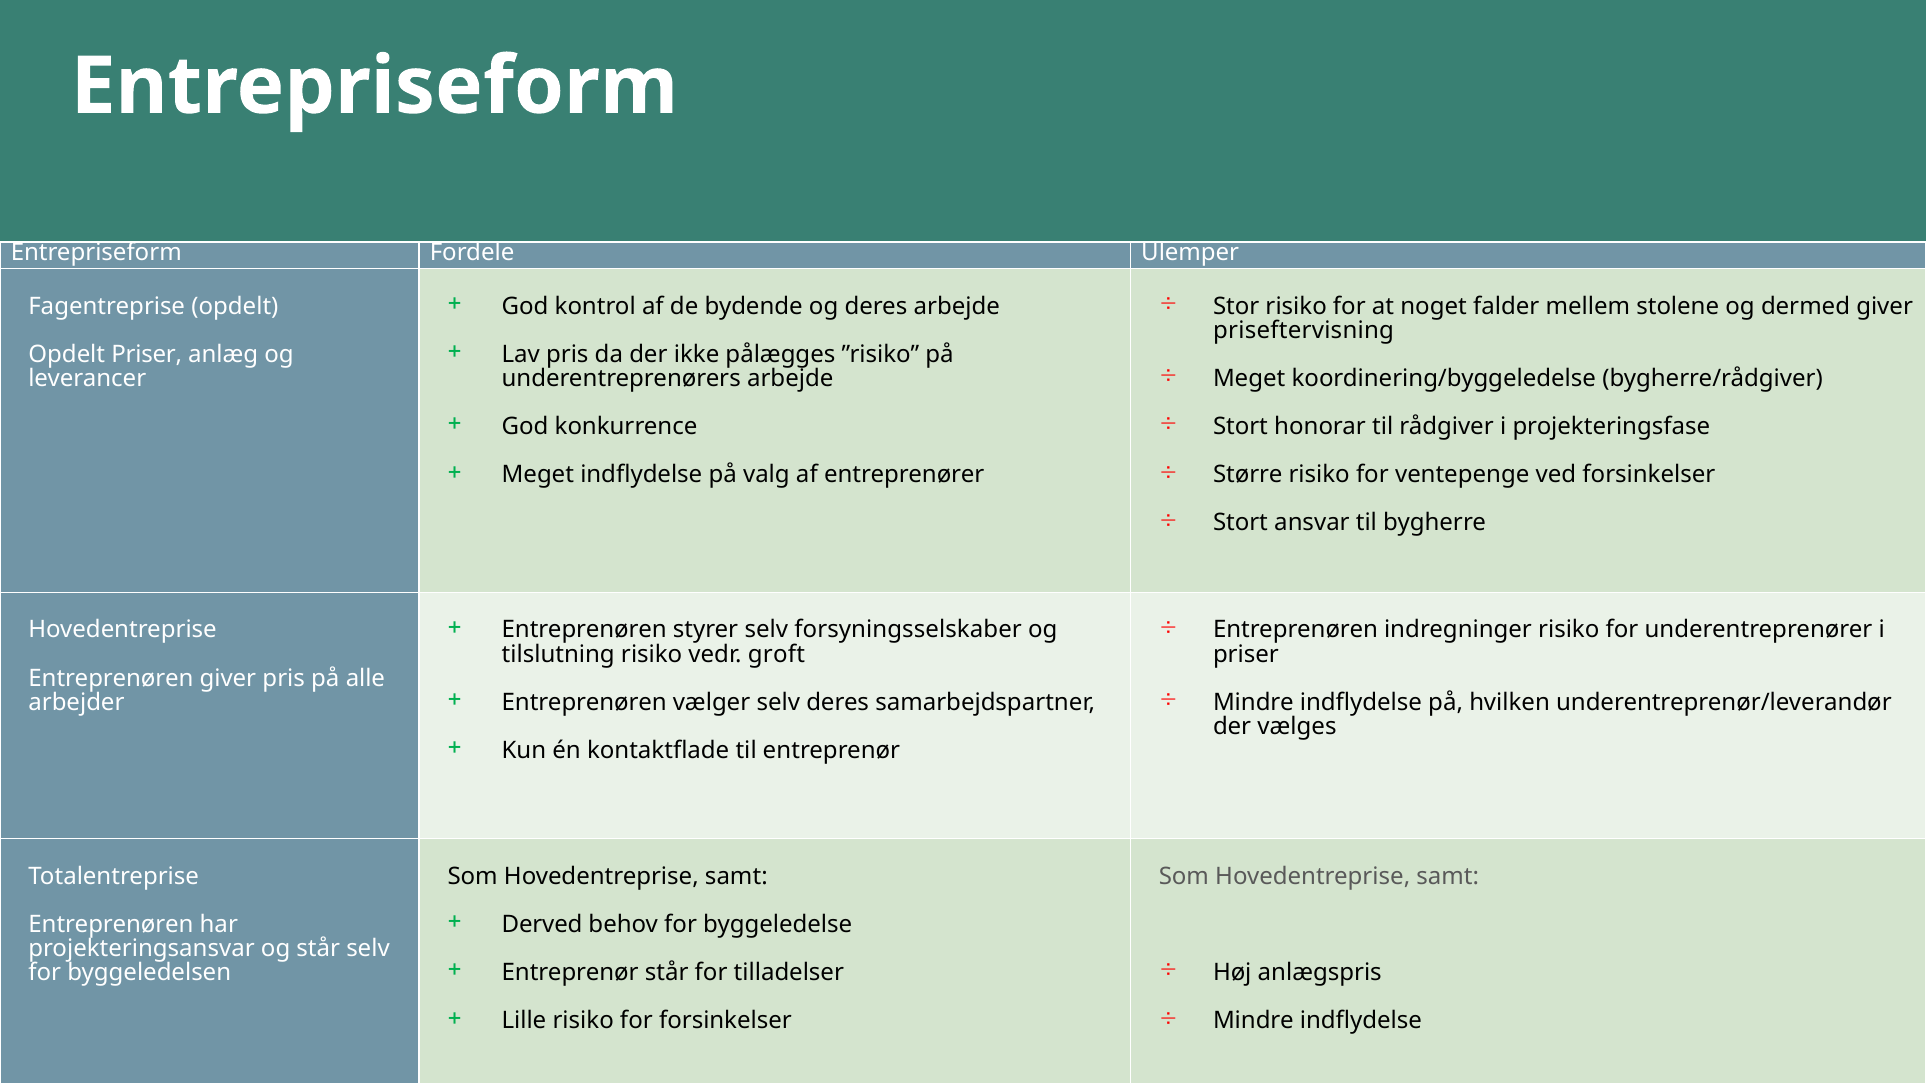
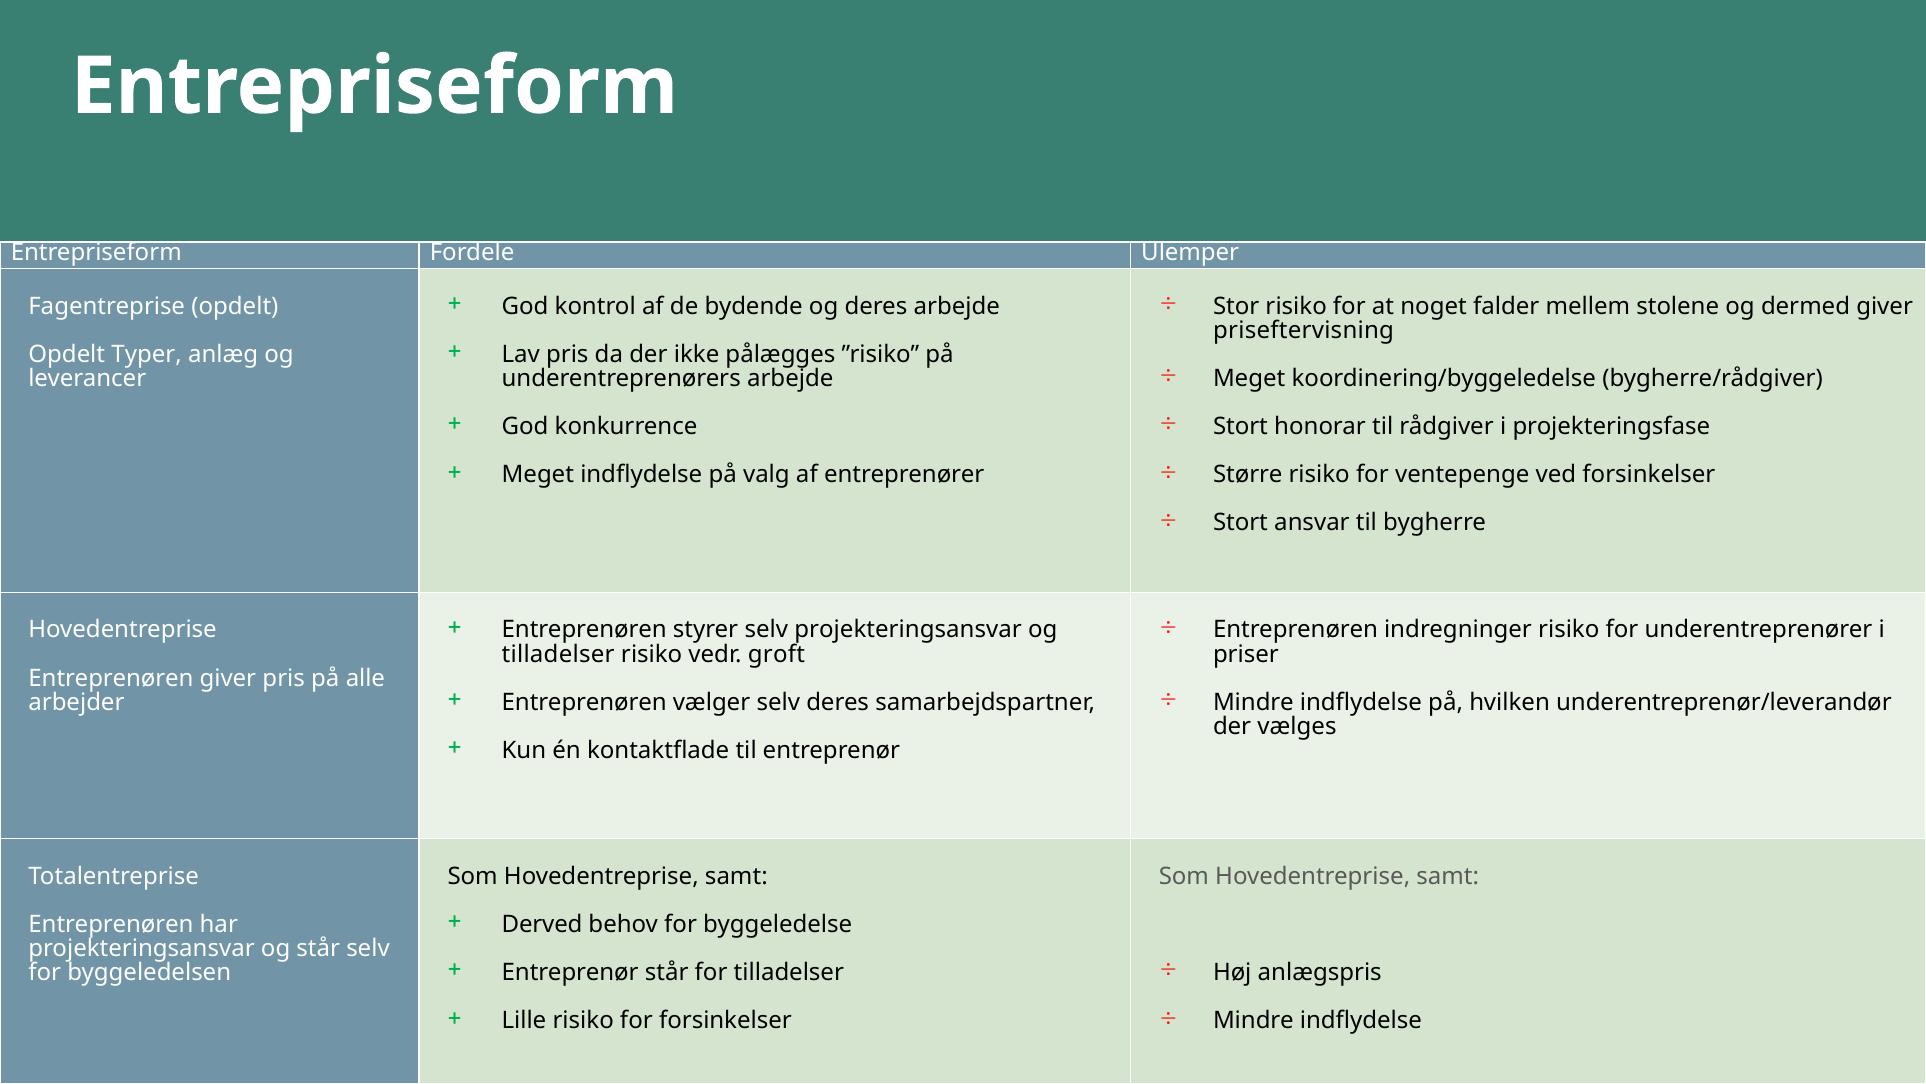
Opdelt Priser: Priser -> Typer
selv forsyningsselskaber: forsyningsselskaber -> projekteringsansvar
tilslutning at (558, 654): tilslutning -> tilladelser
